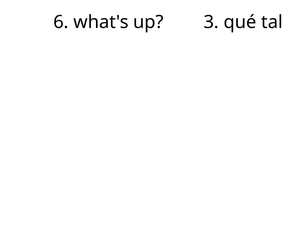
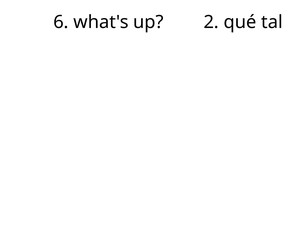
3: 3 -> 2
